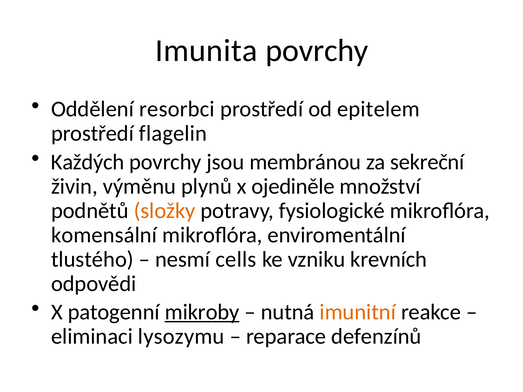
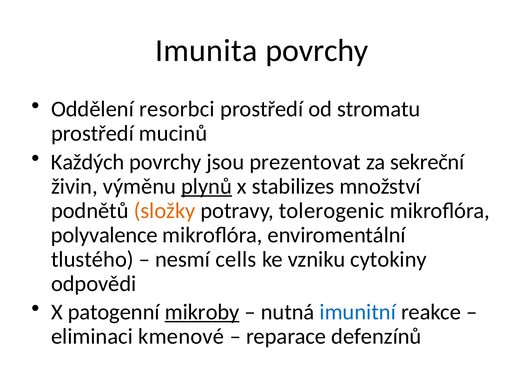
epitelem: epitelem -> stromatu
flagelin: flagelin -> mucinů
membránou: membránou -> prezentovat
plynů underline: none -> present
ojediněle: ojediněle -> stabilizes
fysiologické: fysiologické -> tolerogenic
komensální: komensální -> polyvalence
krevních: krevních -> cytokiny
imunitní colour: orange -> blue
lysozymu: lysozymu -> kmenové
